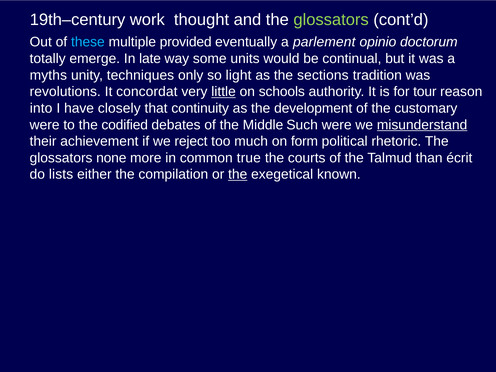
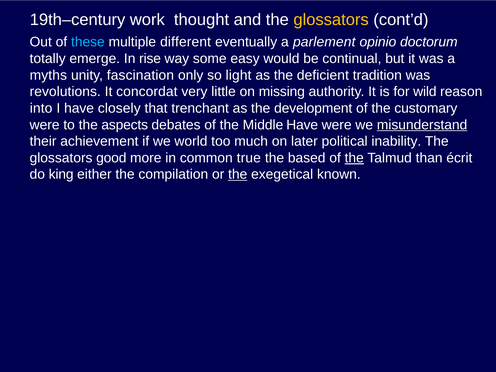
glossators at (331, 20) colour: light green -> yellow
provided: provided -> different
late: late -> rise
units: units -> easy
techniques: techniques -> fascination
sections: sections -> deficient
little underline: present -> none
schools: schools -> missing
tour: tour -> wild
continuity: continuity -> trenchant
codified: codified -> aspects
Middle Such: Such -> Have
reject: reject -> world
form: form -> later
rhetoric: rhetoric -> inability
none: none -> good
courts: courts -> based
the at (354, 158) underline: none -> present
lists: lists -> king
